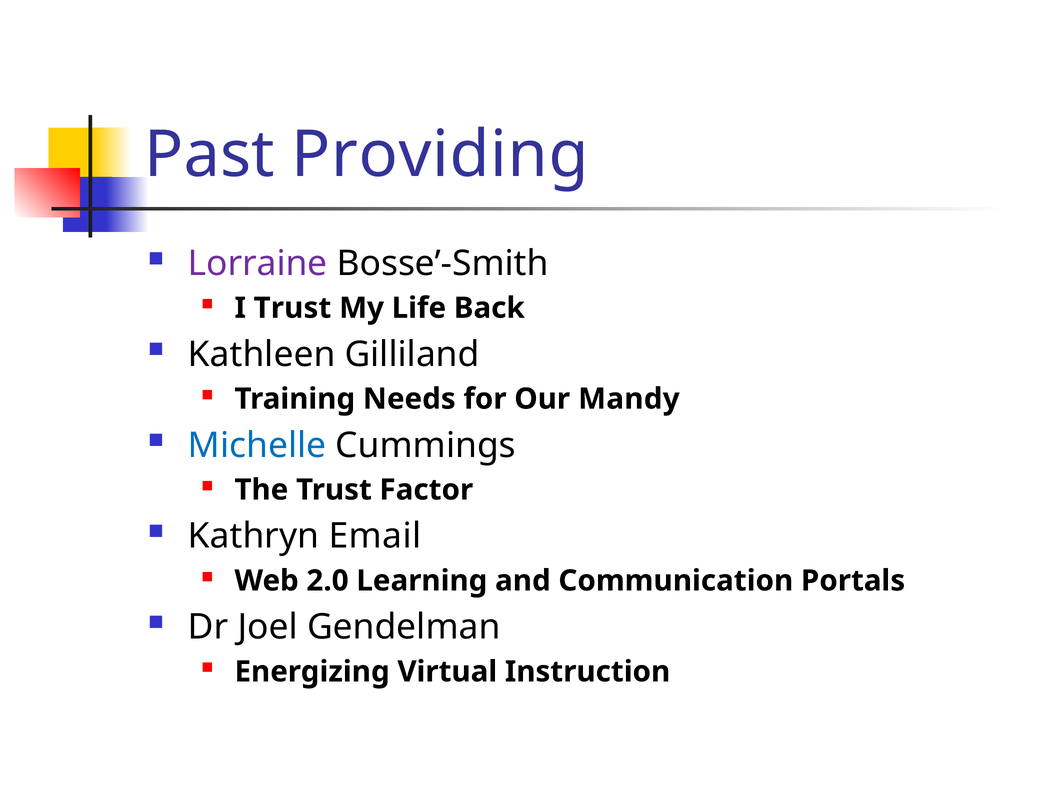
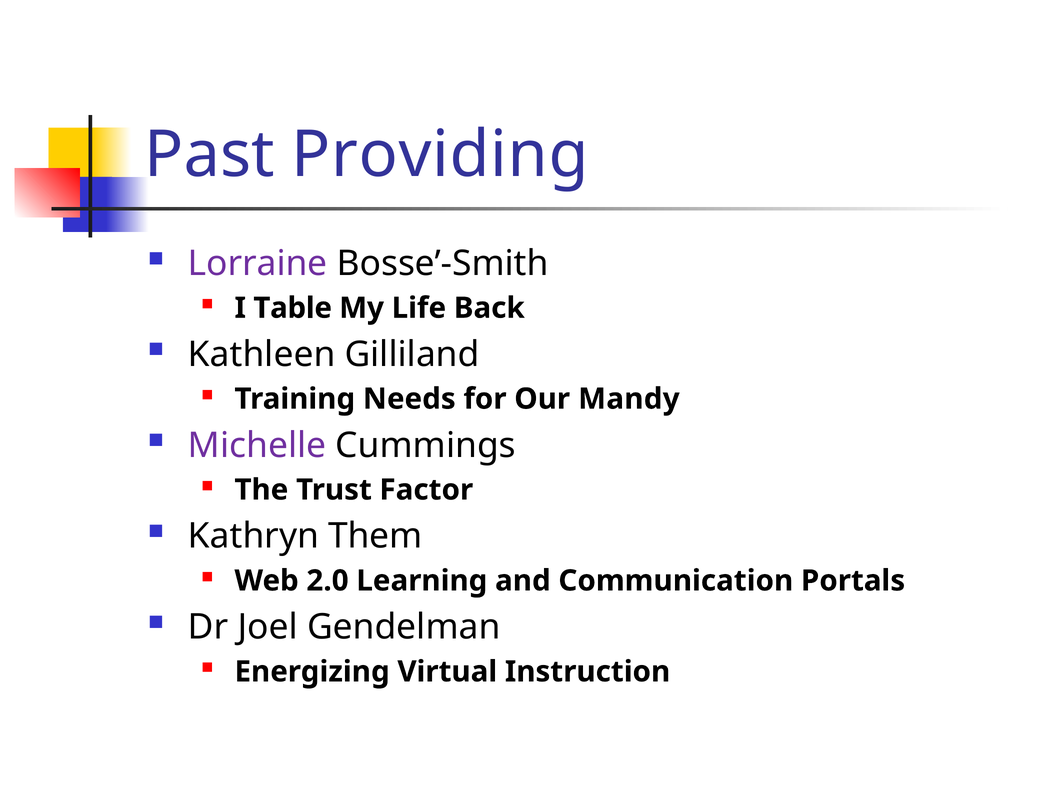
I Trust: Trust -> Table
Michelle colour: blue -> purple
Email: Email -> Them
